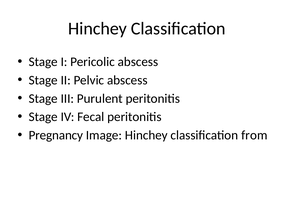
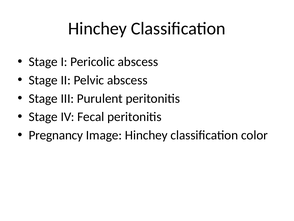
from: from -> color
